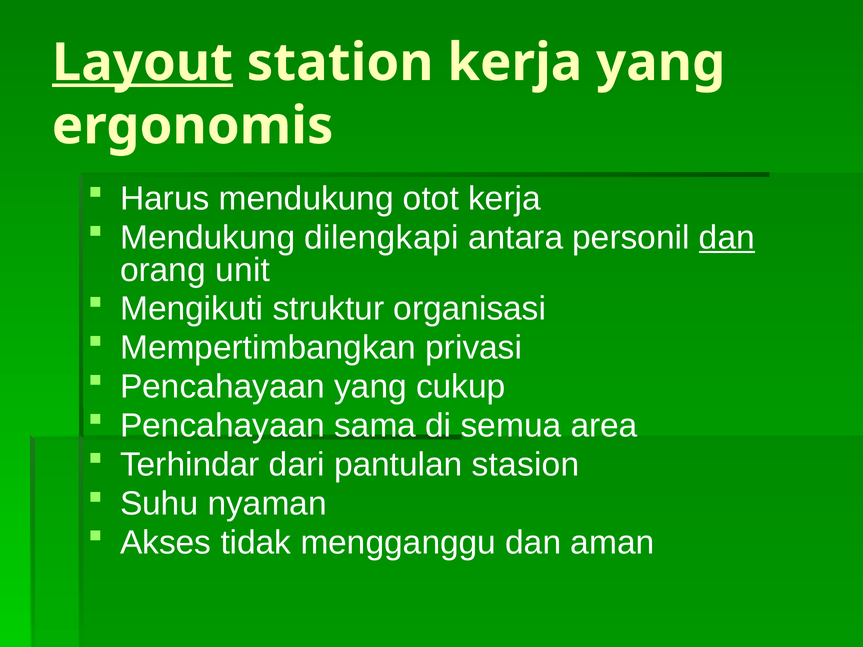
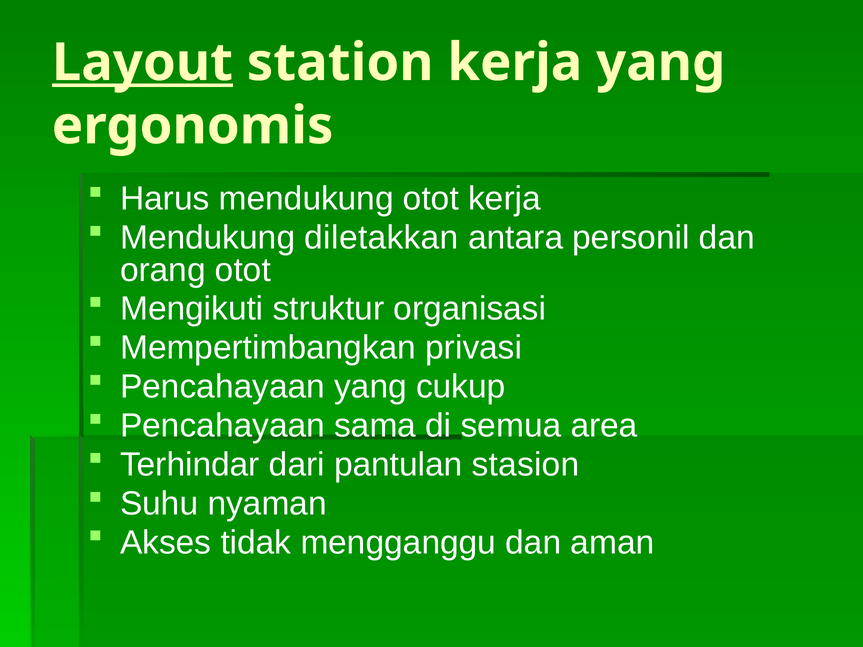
dilengkapi: dilengkapi -> diletakkan
dan at (727, 238) underline: present -> none
orang unit: unit -> otot
